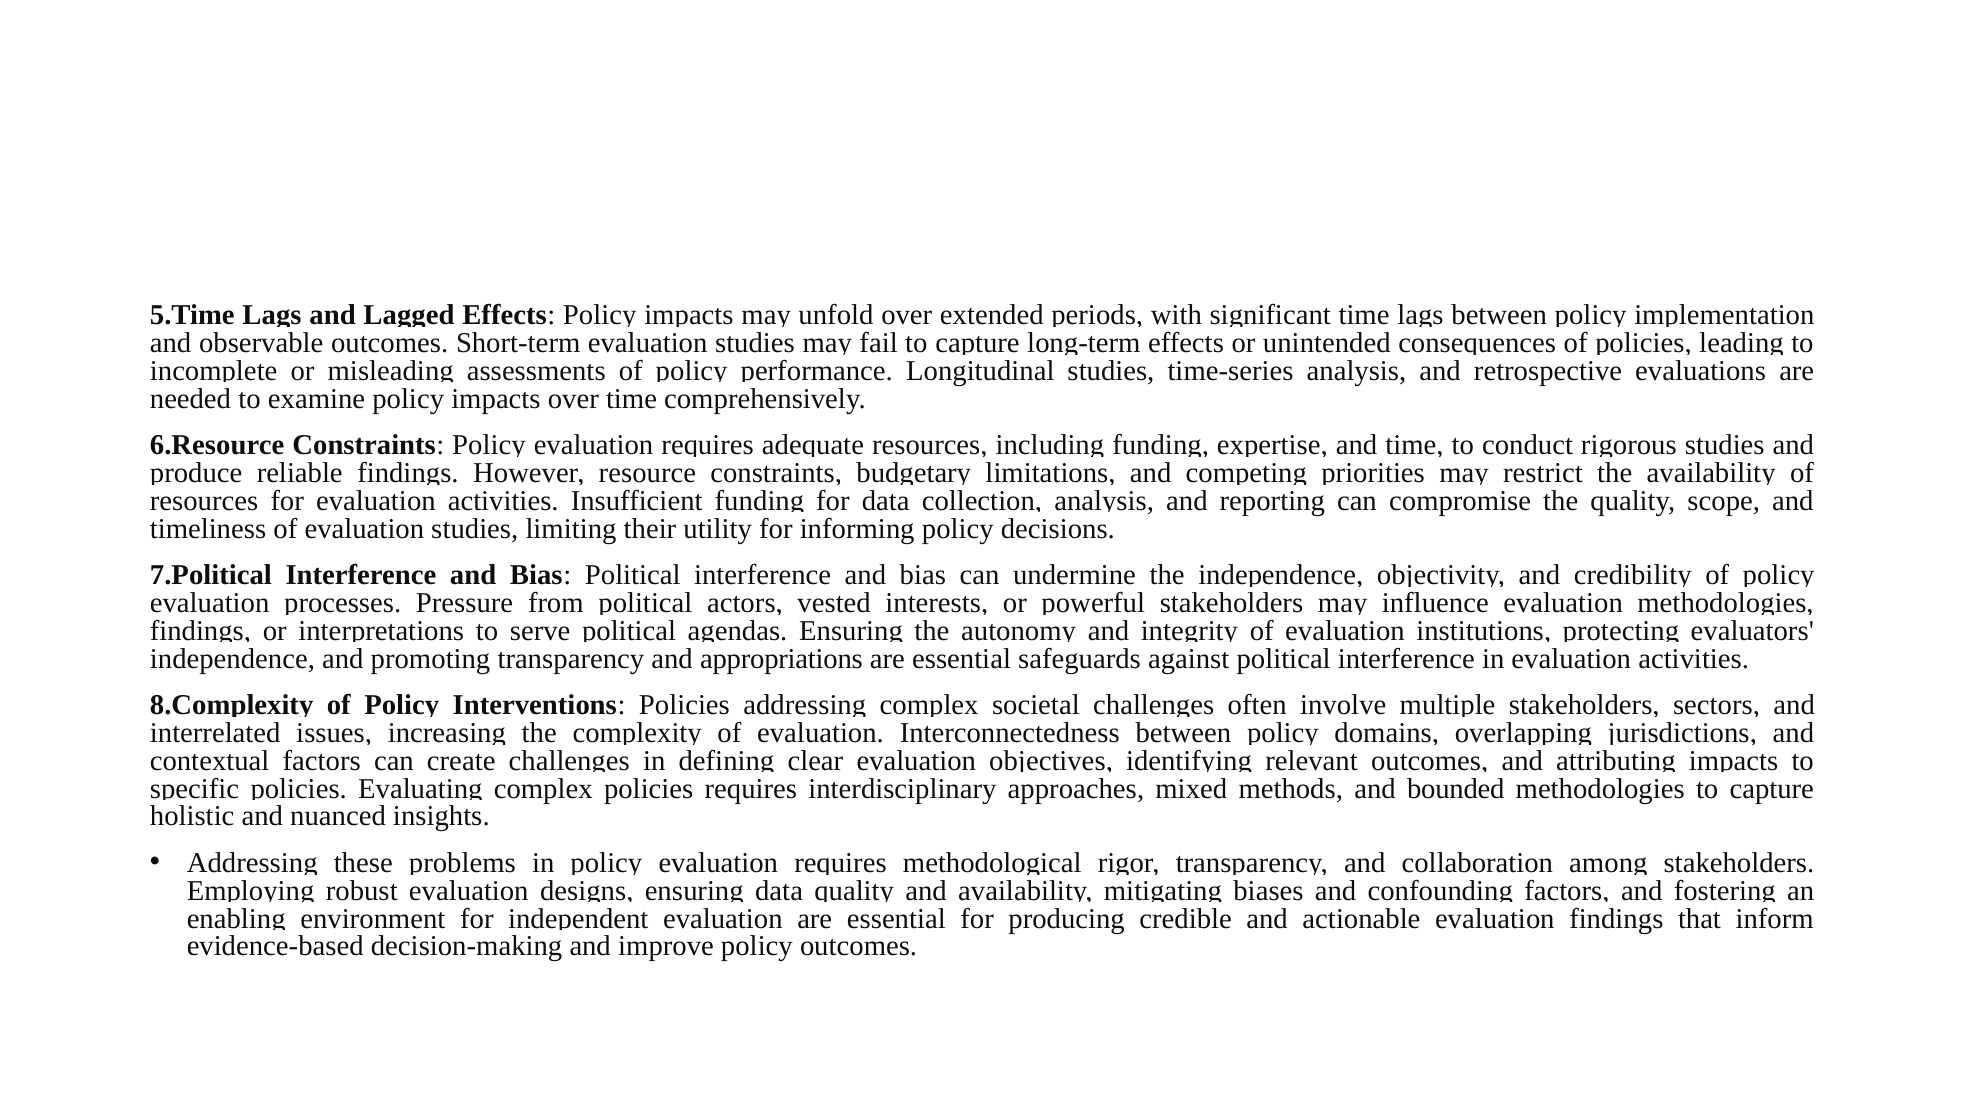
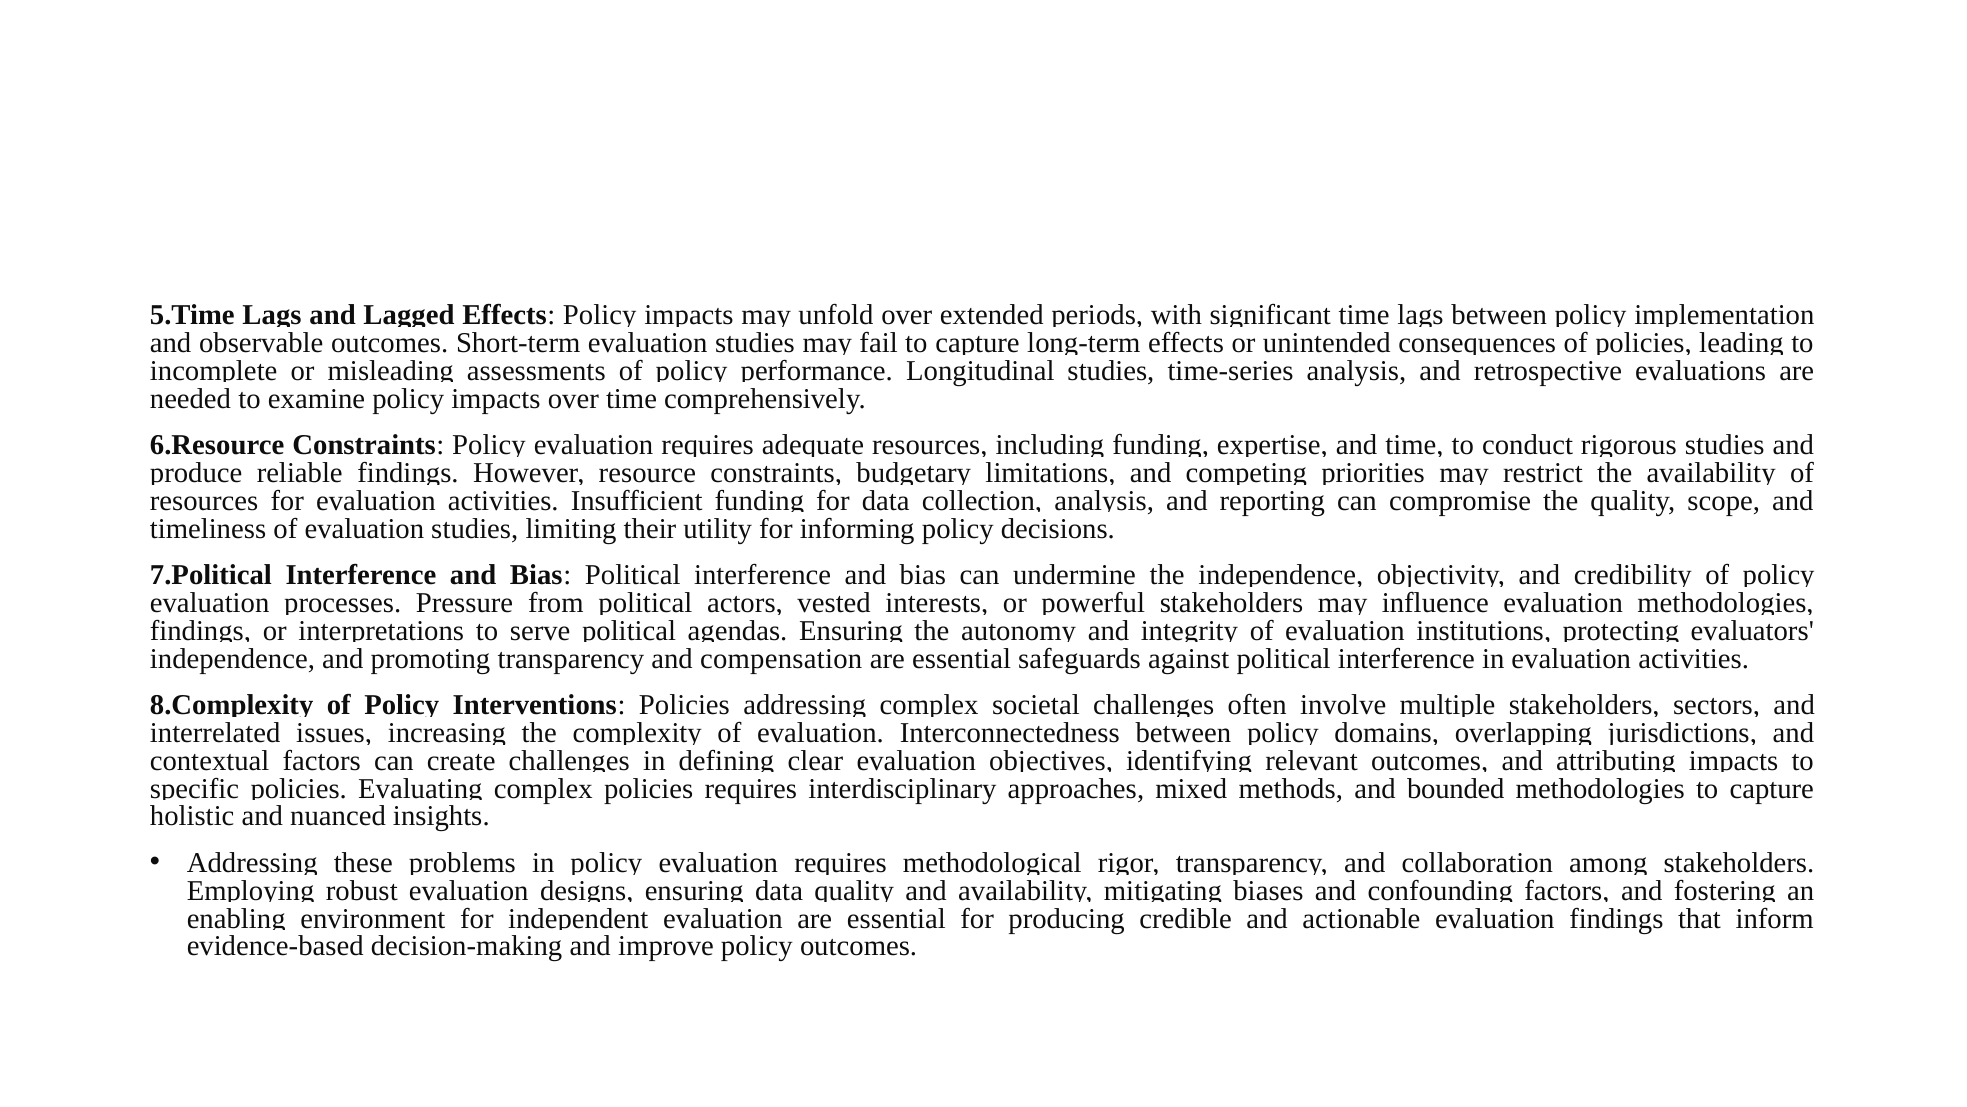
appropriations: appropriations -> compensation
